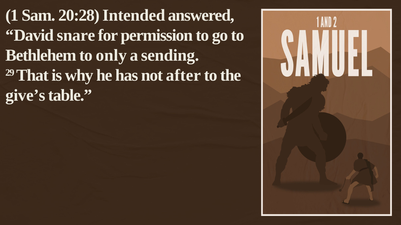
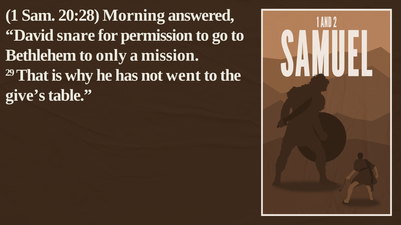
Intended: Intended -> Morning
sending: sending -> mission
after: after -> went
